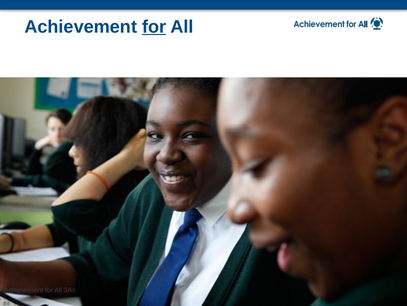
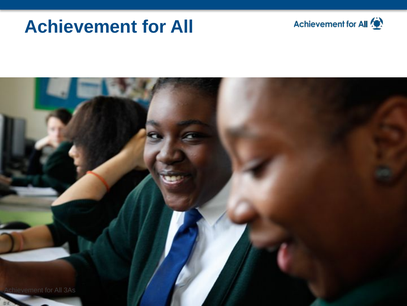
for at (154, 27) underline: present -> none
